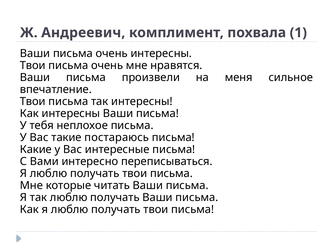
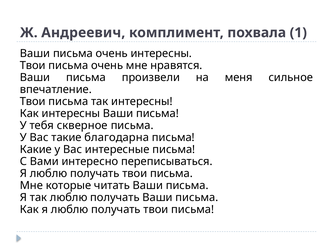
неплохое: неплохое -> скверное
постараюсь: постараюсь -> благодарна
